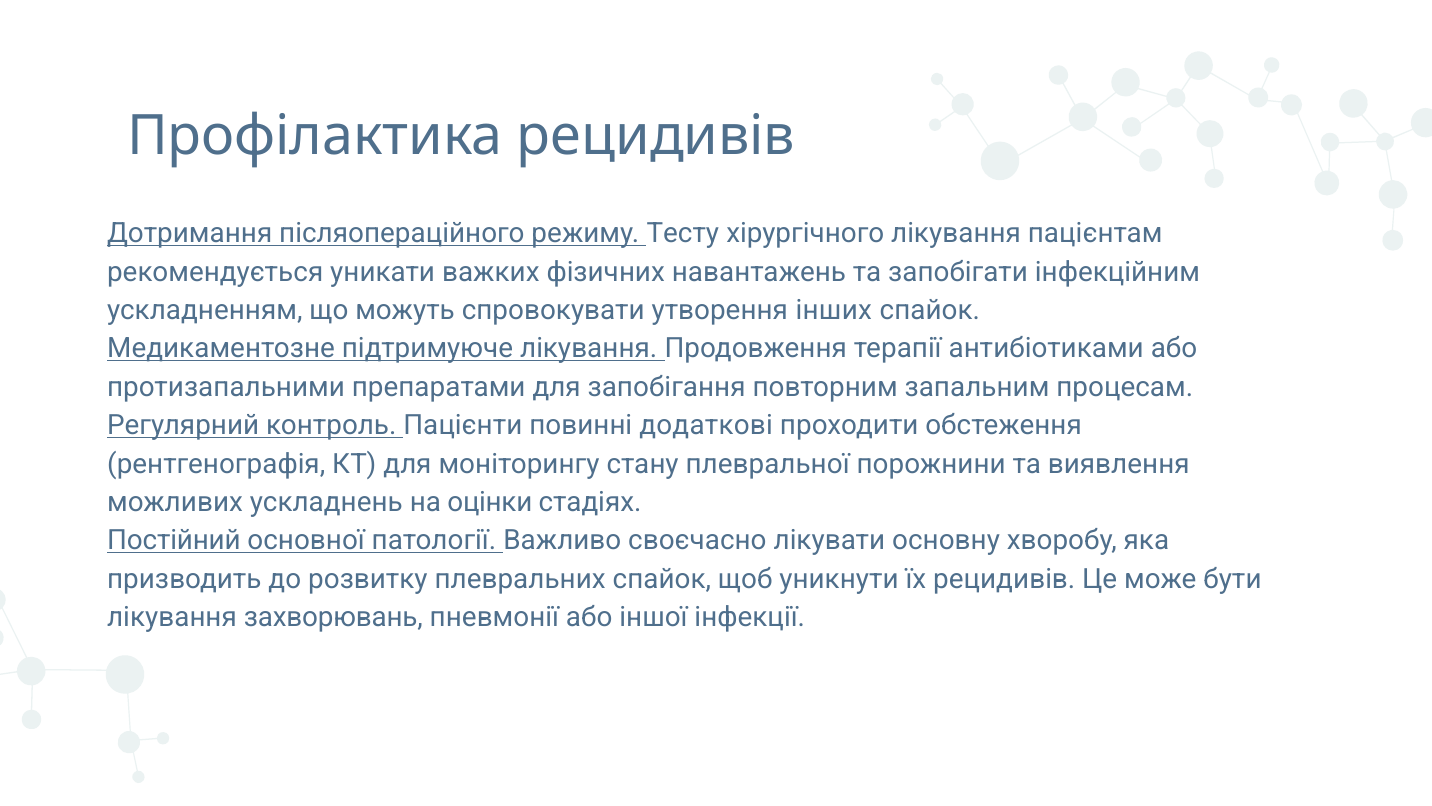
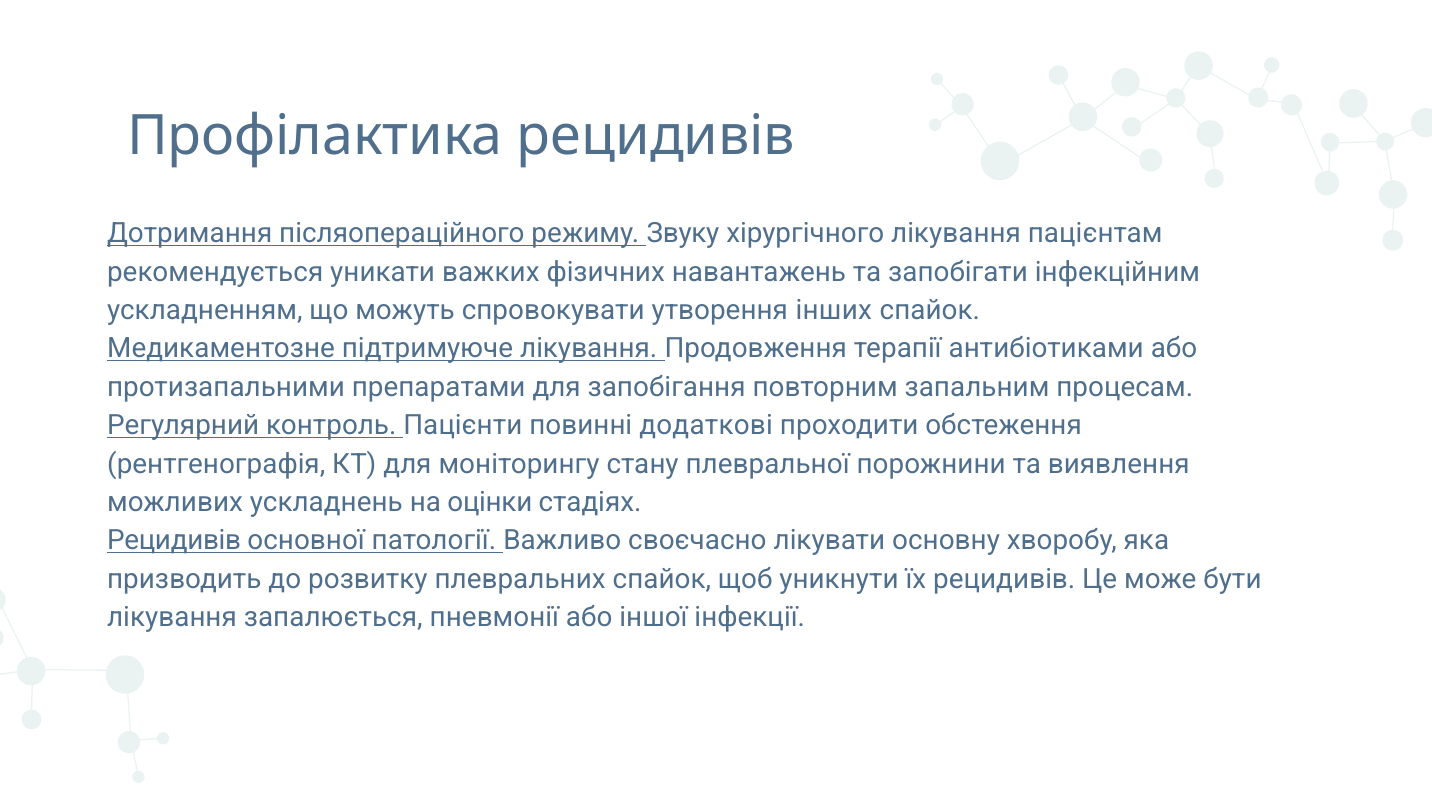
Тесту: Тесту -> Звуку
Постійний at (174, 540): Постійний -> Рецидивів
захворювань: захворювань -> запалюється
